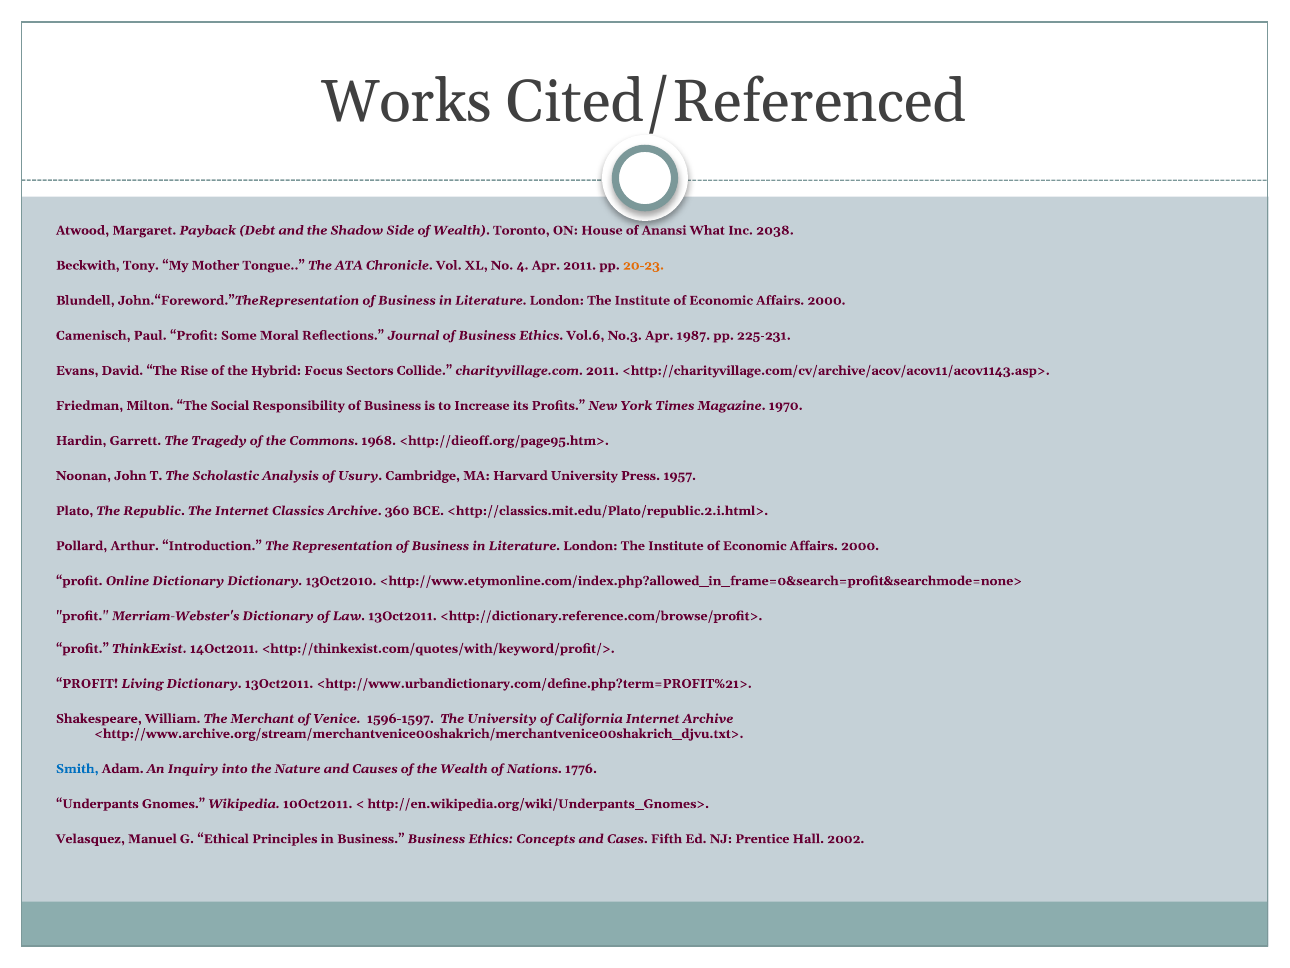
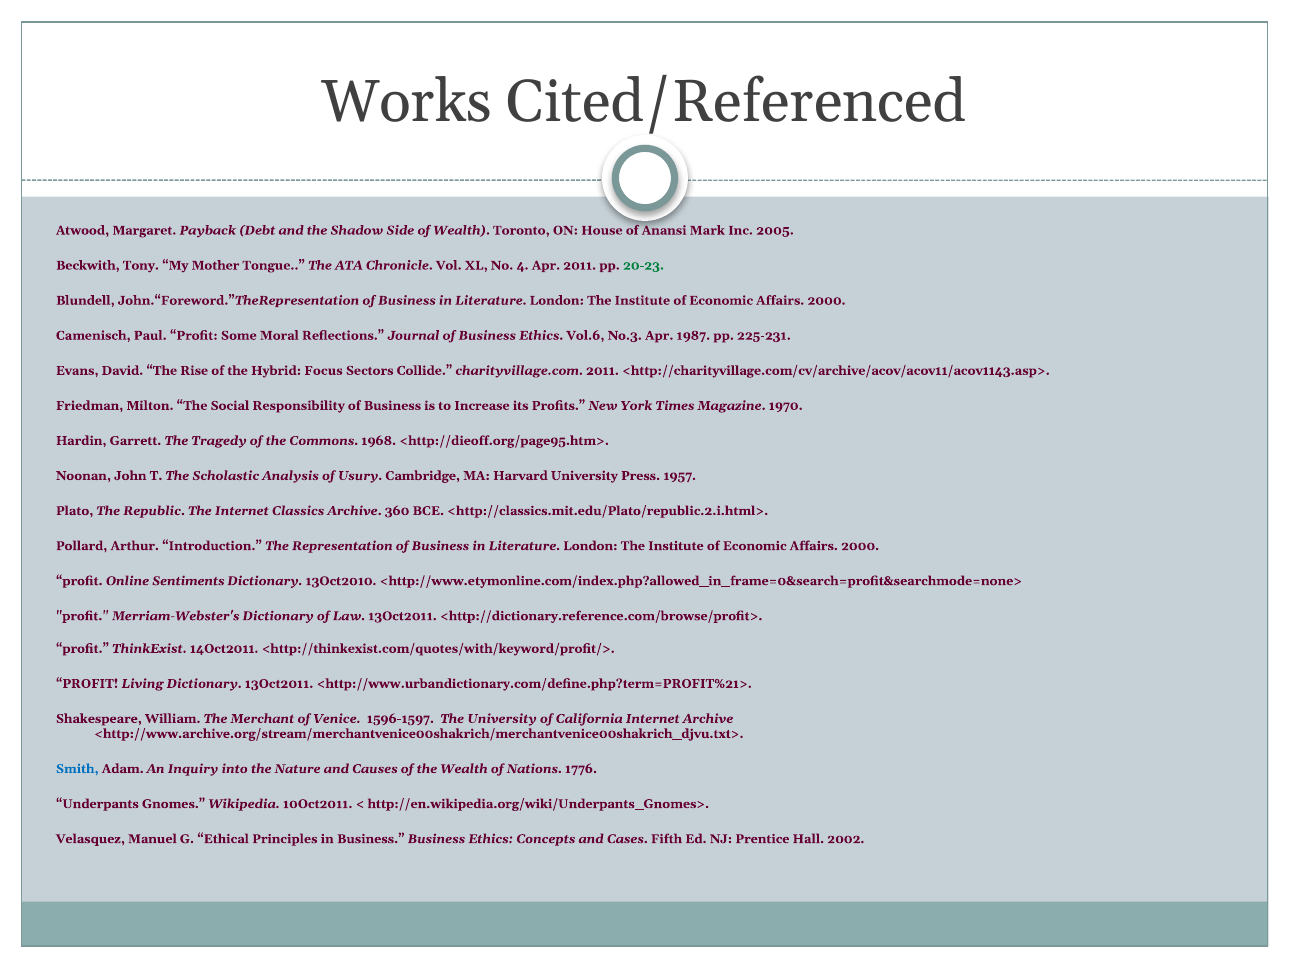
What: What -> Mark
2038: 2038 -> 2005
20-23 colour: orange -> green
Online Dictionary: Dictionary -> Sentiments
